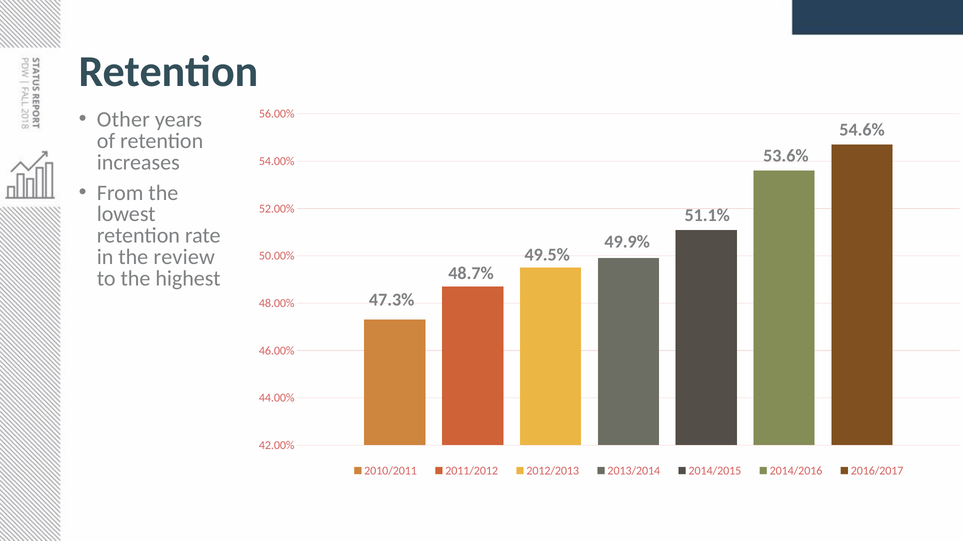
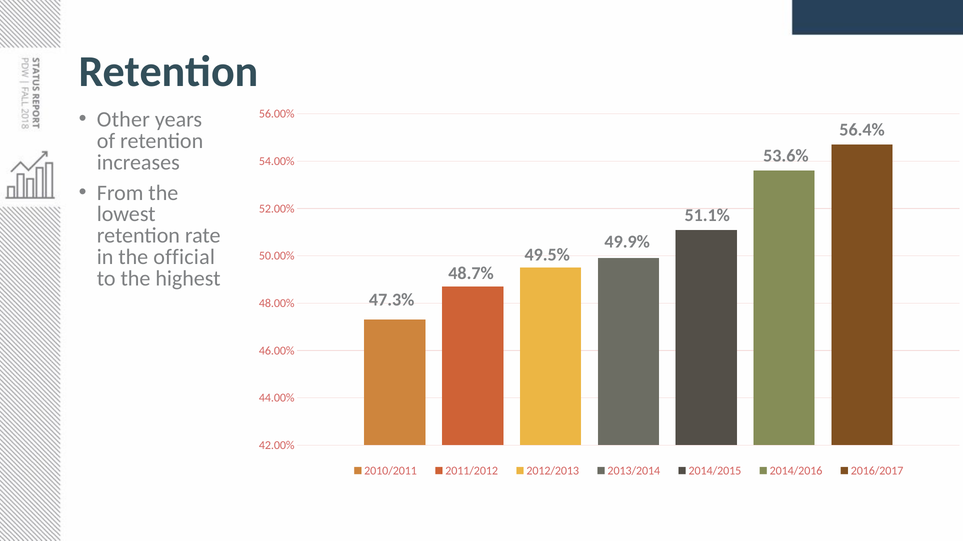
54.6%: 54.6% -> 56.4%
review: review -> official
